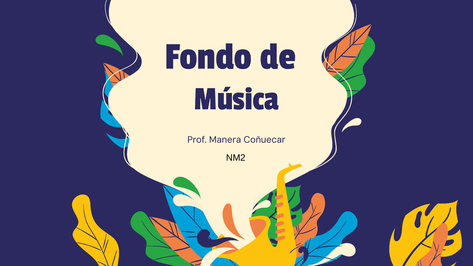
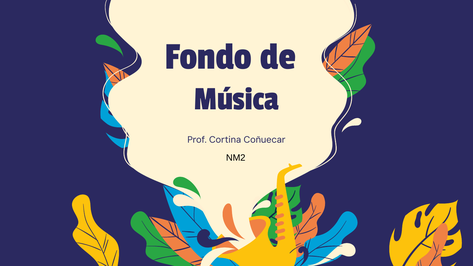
Manera: Manera -> Cortina
